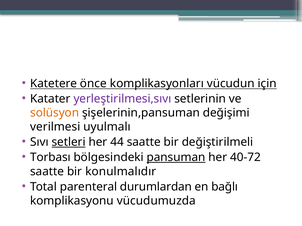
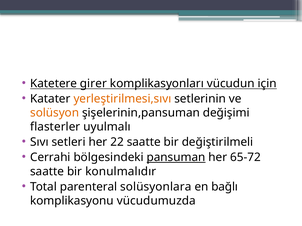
önce: önce -> girer
yerleştirilmesi,sıvı colour: purple -> orange
verilmesi: verilmesi -> flasterler
setleri underline: present -> none
44: 44 -> 22
Torbası: Torbası -> Cerrahi
40-72: 40-72 -> 65-72
durumlardan: durumlardan -> solüsyonlara
